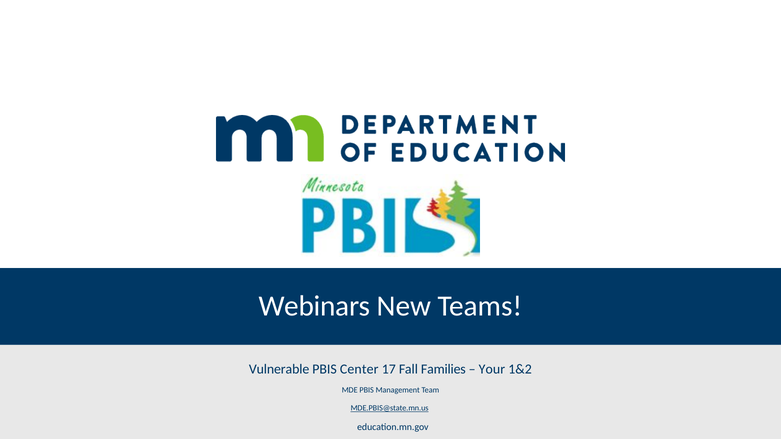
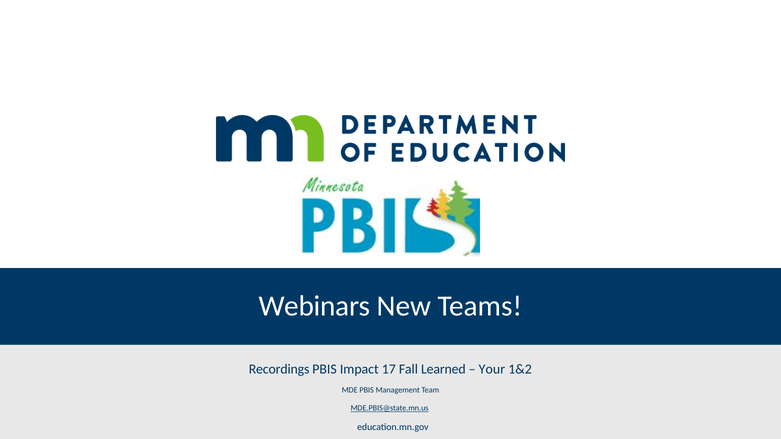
Vulnerable: Vulnerable -> Recordings
Center: Center -> Impact
Families: Families -> Learned
